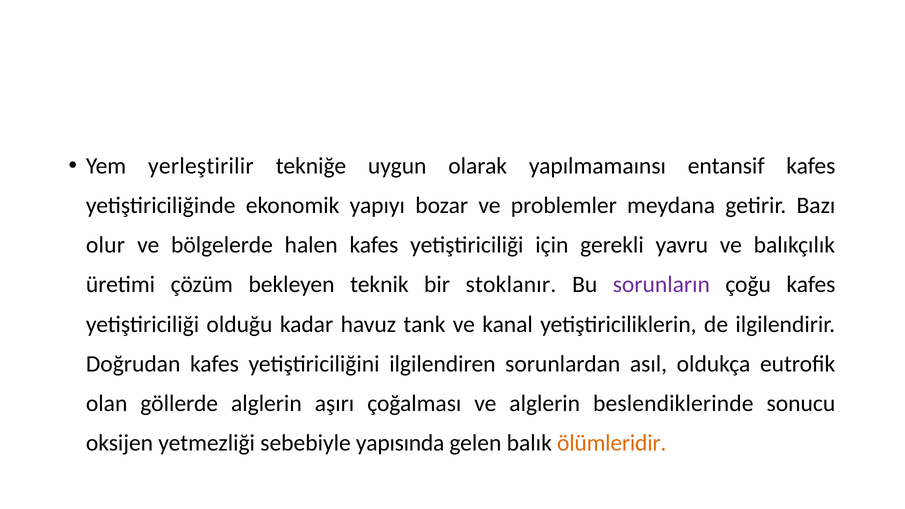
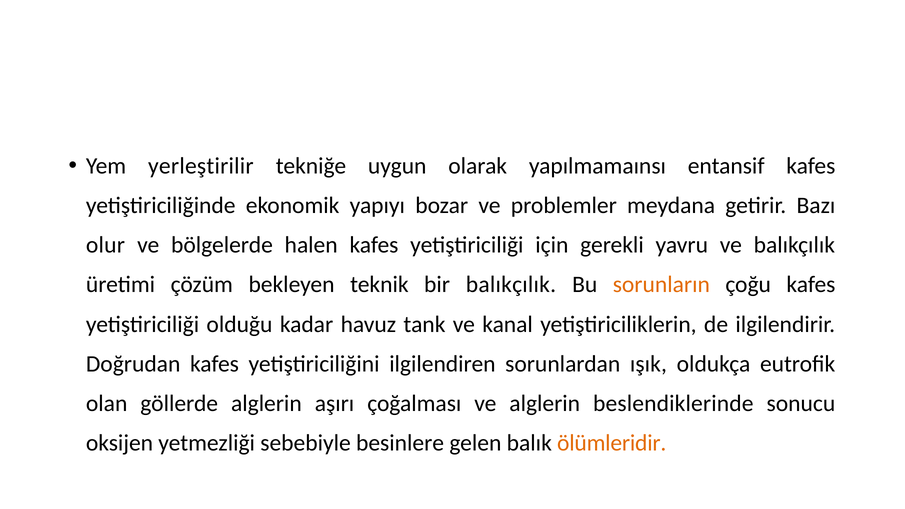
bir stoklanır: stoklanır -> balıkçılık
sorunların colour: purple -> orange
asıl: asıl -> ışık
yapısında: yapısında -> besinlere
